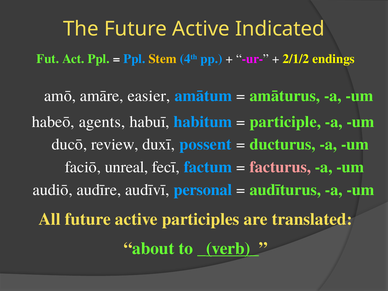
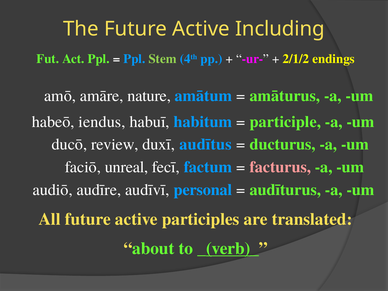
Indicated: Indicated -> Including
Stem colour: yellow -> light green
easier: easier -> nature
agents: agents -> iendus
possent: possent -> audītus
